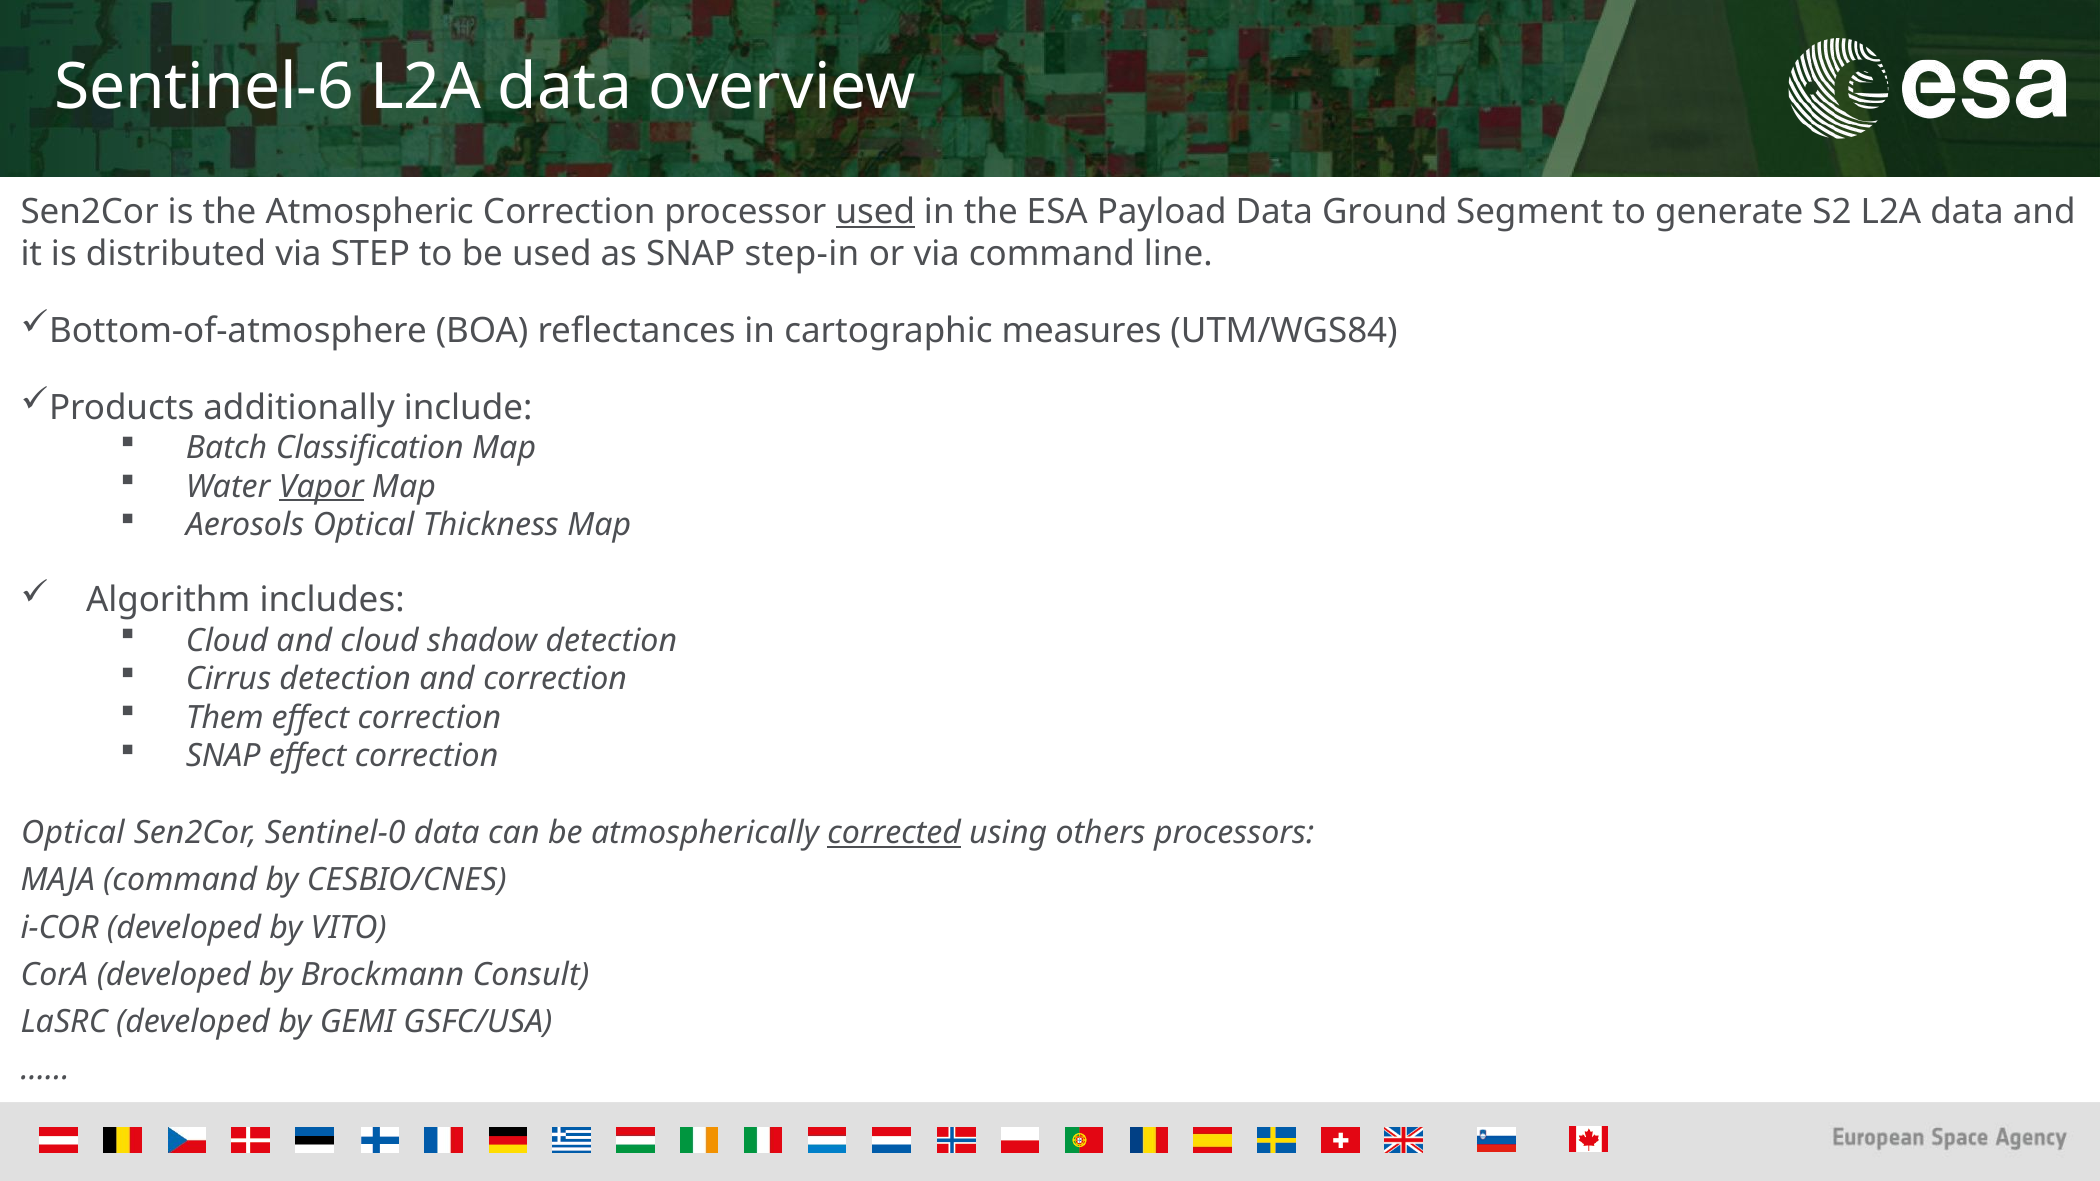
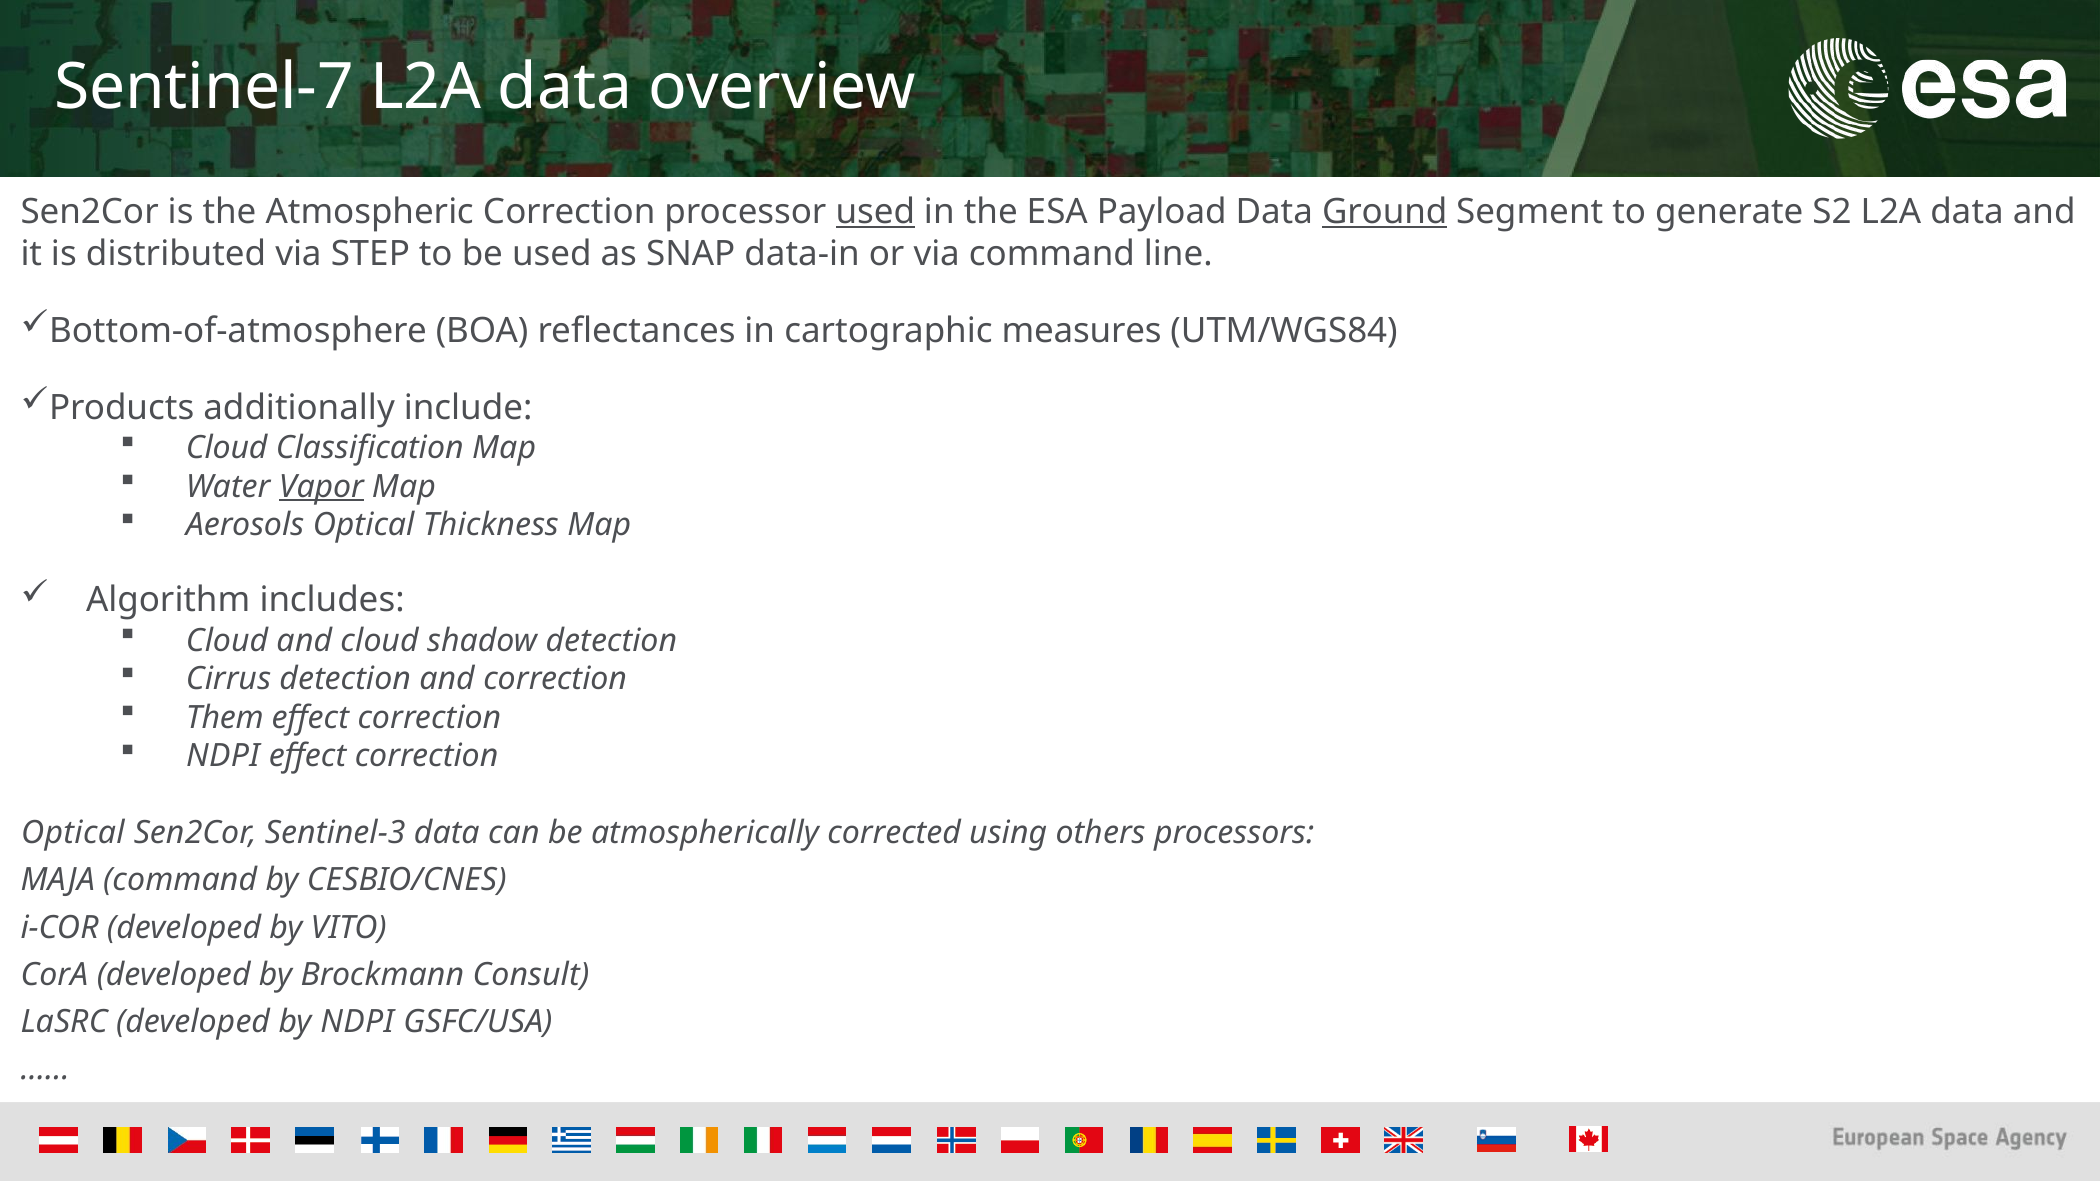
Sentinel-6: Sentinel-6 -> Sentinel-7
Ground underline: none -> present
step-in: step-in -> data-in
Batch at (227, 448): Batch -> Cloud
SNAP at (223, 756): SNAP -> NDPI
Sentinel-0: Sentinel-0 -> Sentinel-3
corrected underline: present -> none
by GEMI: GEMI -> NDPI
